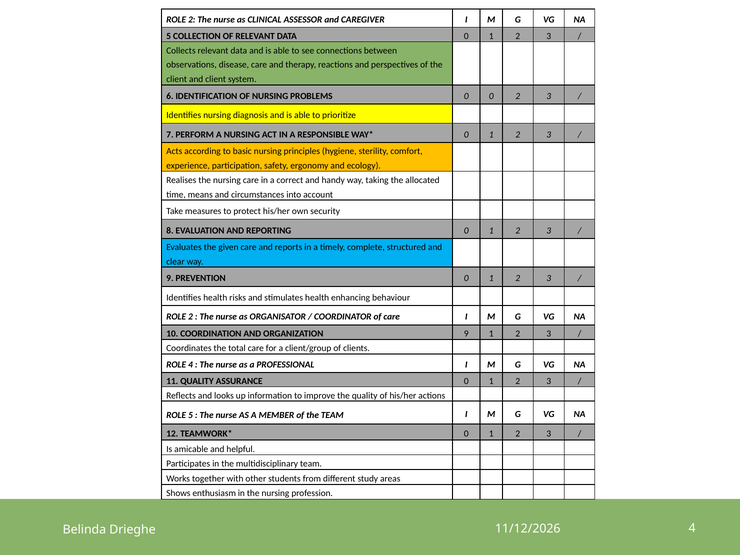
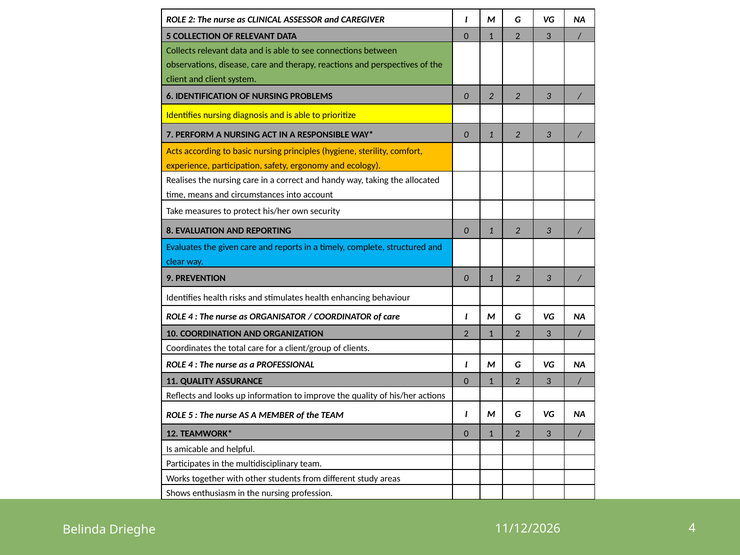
0 0: 0 -> 2
2 at (191, 317): 2 -> 4
ORGANIZATION 9: 9 -> 2
